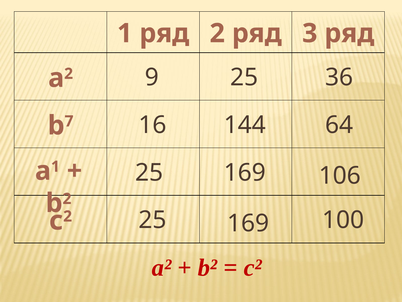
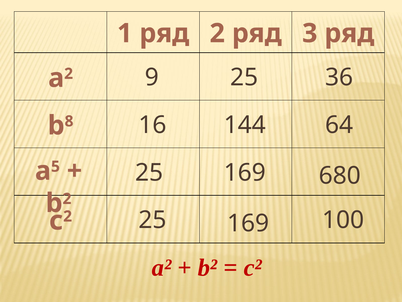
7: 7 -> 8
106: 106 -> 680
1 at (55, 166): 1 -> 5
